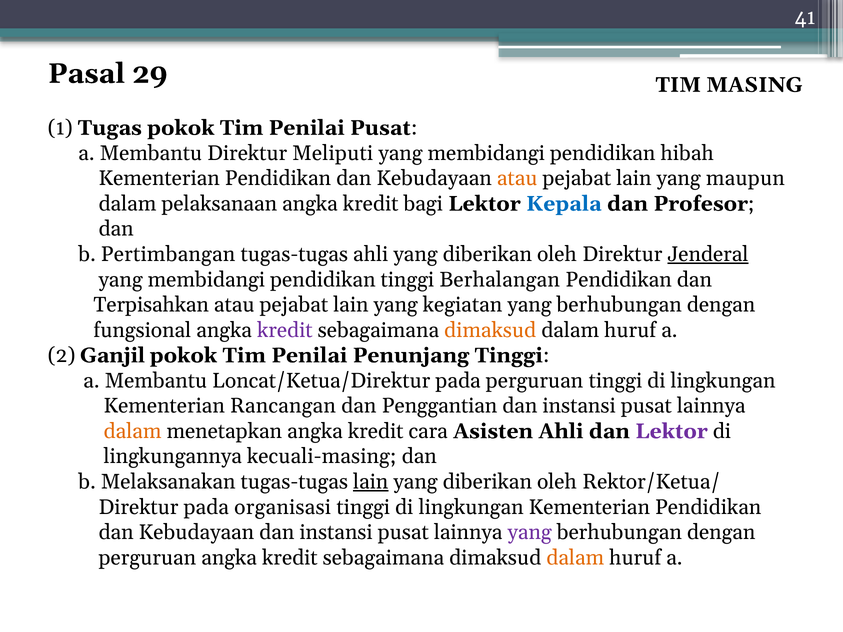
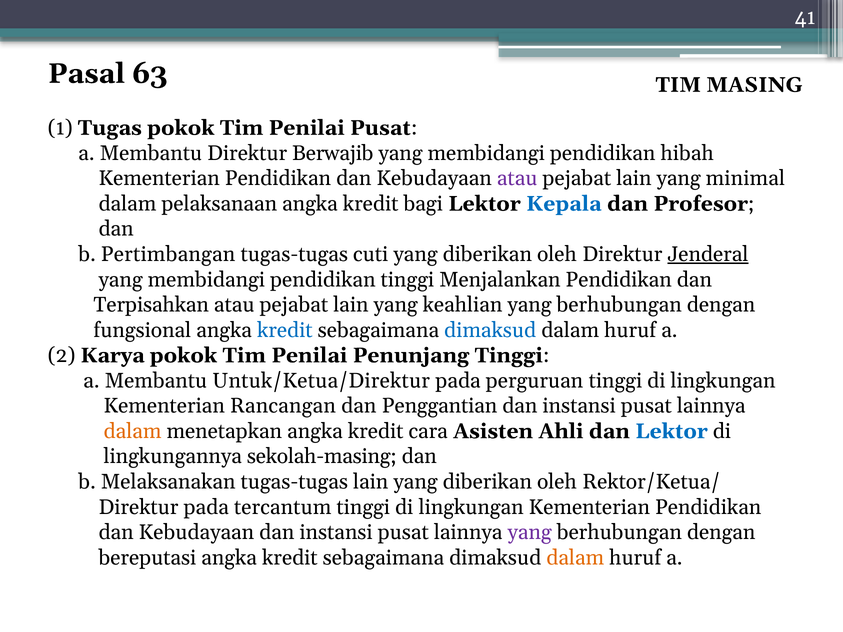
29: 29 -> 63
Meliputi: Meliputi -> Berwajib
atau at (517, 179) colour: orange -> purple
maupun: maupun -> minimal
tugas-tugas ahli: ahli -> cuti
Berhalangan: Berhalangan -> Menjalankan
kegiatan: kegiatan -> keahlian
kredit at (285, 330) colour: purple -> blue
dimaksud at (490, 330) colour: orange -> blue
Ganjil: Ganjil -> Karya
Loncat/Ketua/Direktur: Loncat/Ketua/Direktur -> Untuk/Ketua/Direktur
Lektor at (671, 431) colour: purple -> blue
kecuali-masing: kecuali-masing -> sekolah-masing
lain at (371, 482) underline: present -> none
organisasi: organisasi -> tercantum
perguruan at (147, 558): perguruan -> bereputasi
